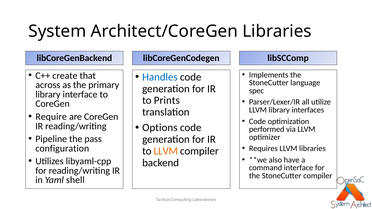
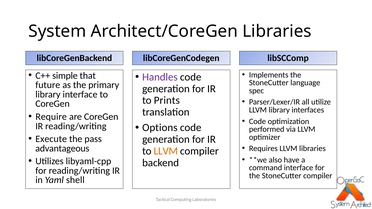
create: create -> simple
Handles colour: blue -> purple
across: across -> future
Pipeline: Pipeline -> Execute
configuration: configuration -> advantageous
